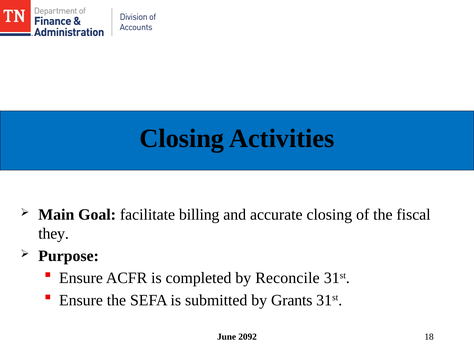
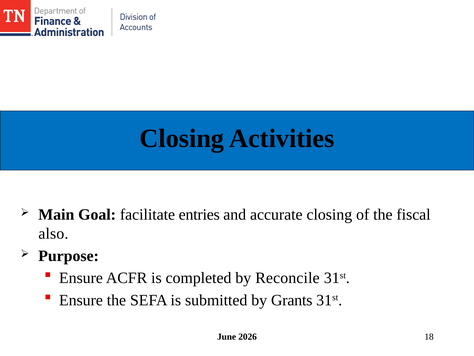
billing: billing -> entries
they: they -> also
2092: 2092 -> 2026
